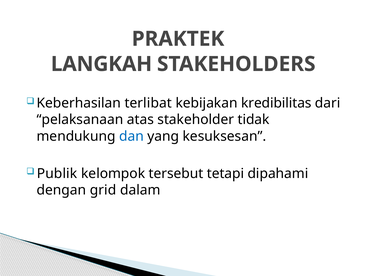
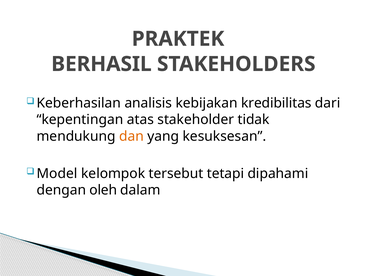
LANGKAH: LANGKAH -> BERHASIL
terlibat: terlibat -> analisis
pelaksanaan: pelaksanaan -> kepentingan
dan colour: blue -> orange
Publik: Publik -> Model
grid: grid -> oleh
